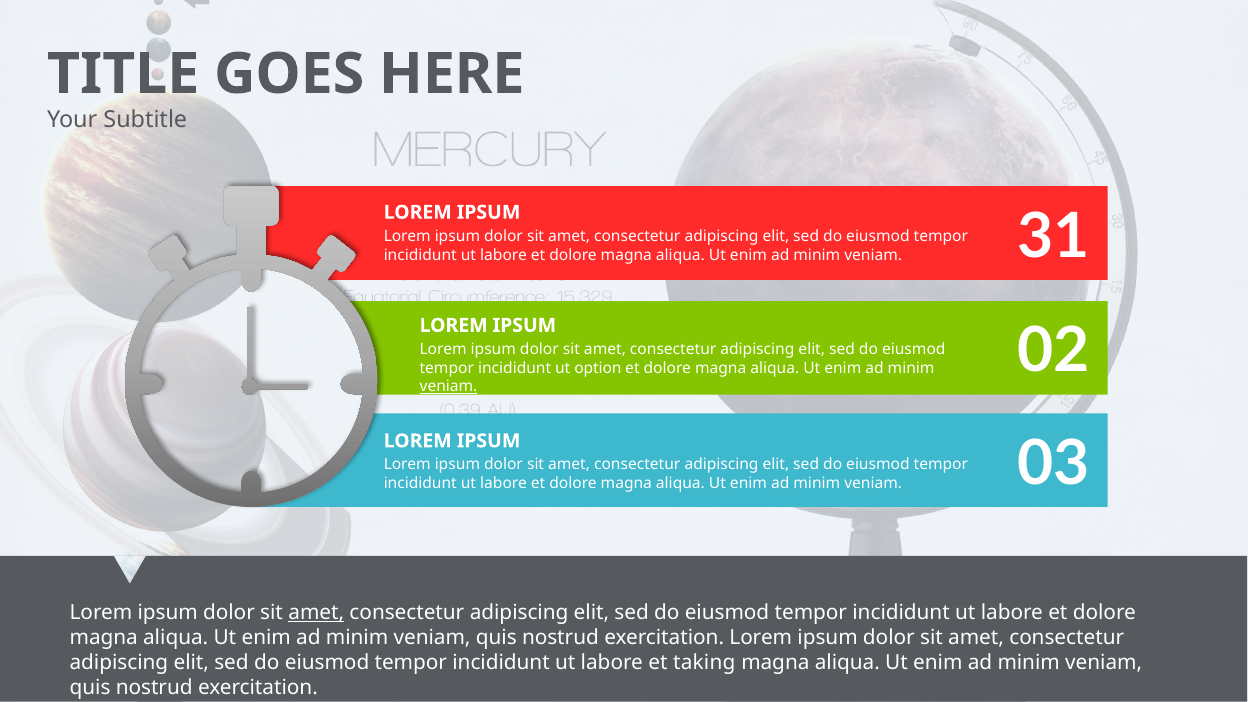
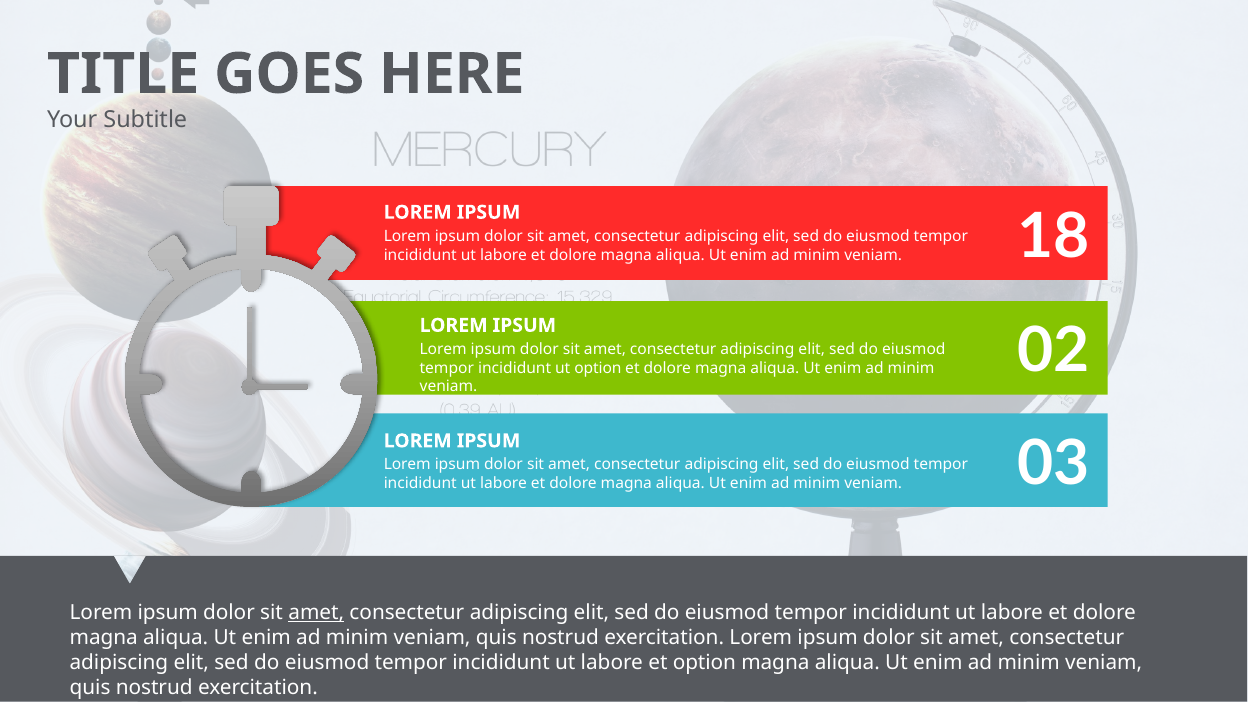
31: 31 -> 18
veniam at (448, 387) underline: present -> none
et taking: taking -> option
